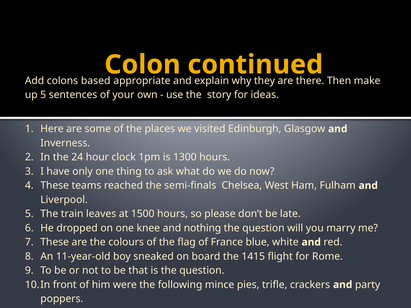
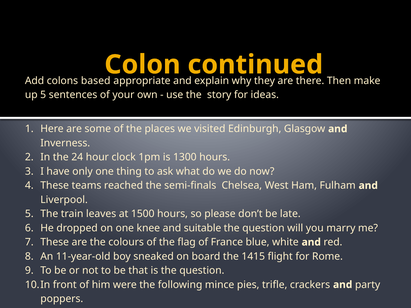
nothing: nothing -> suitable
